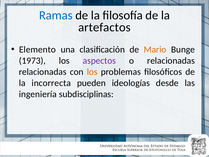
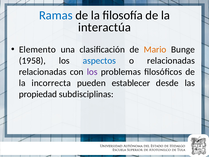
artefactos: artefactos -> interactúa
1973: 1973 -> 1958
aspectos colour: purple -> blue
los at (92, 72) colour: orange -> purple
ideologías: ideologías -> establecer
ingeniería: ingeniería -> propiedad
